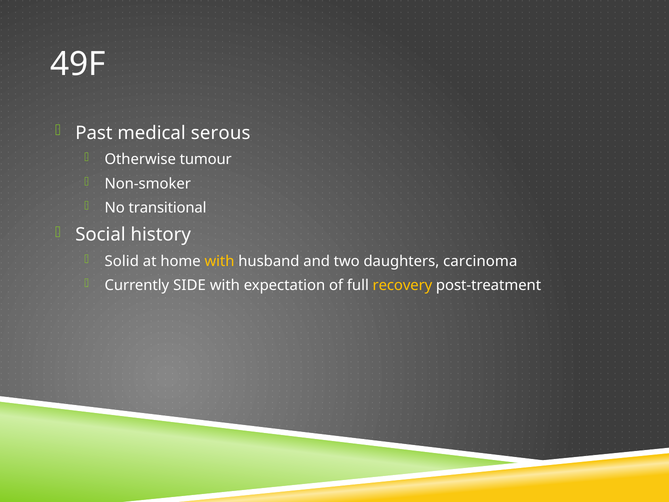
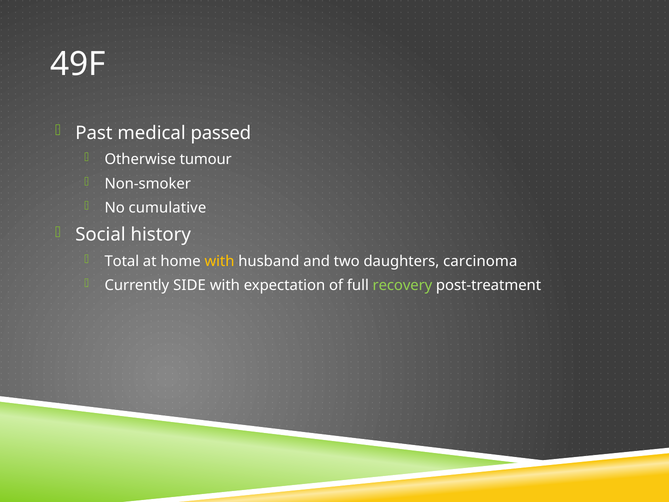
serous: serous -> passed
transitional: transitional -> cumulative
Solid: Solid -> Total
recovery colour: yellow -> light green
